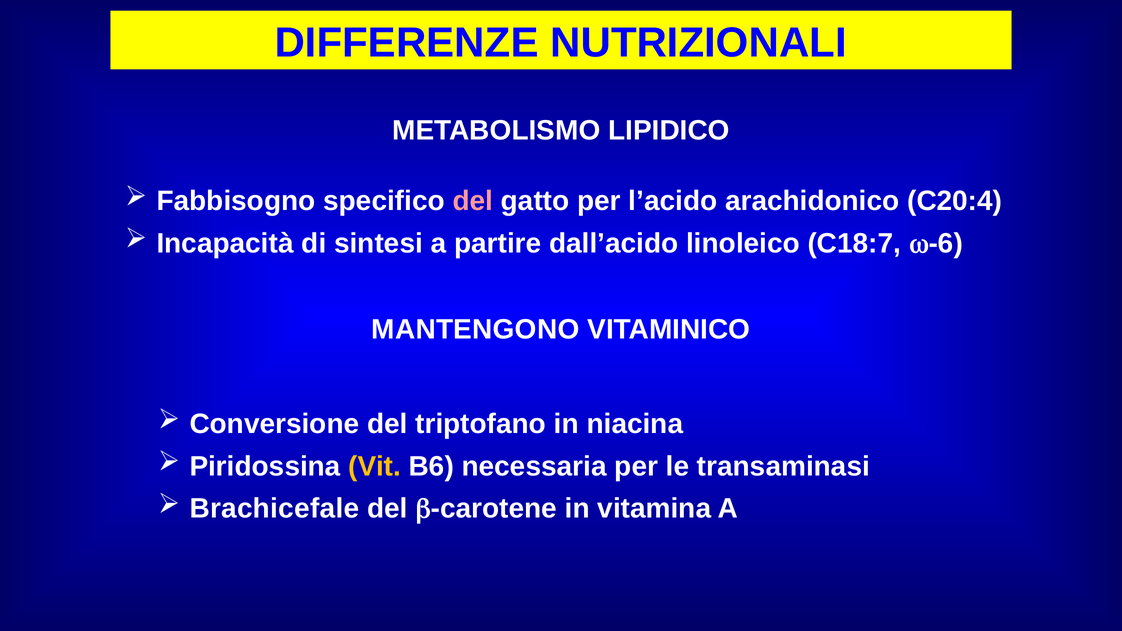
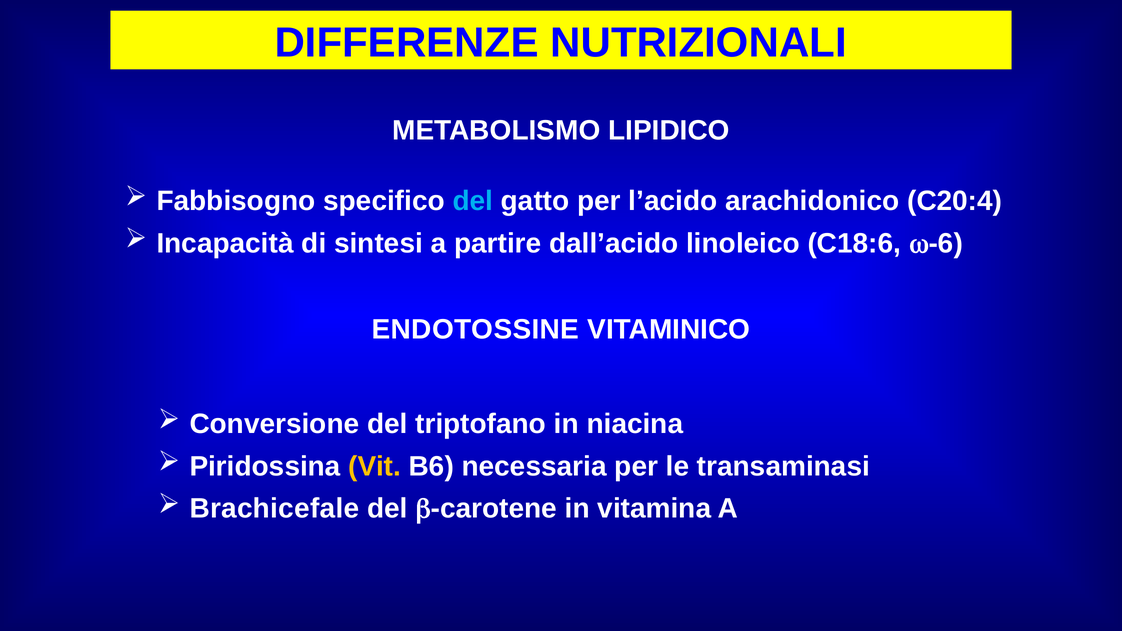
del at (473, 201) colour: pink -> light blue
C18:7: C18:7 -> C18:6
MANTENGONO: MANTENGONO -> ENDOTOSSINE
